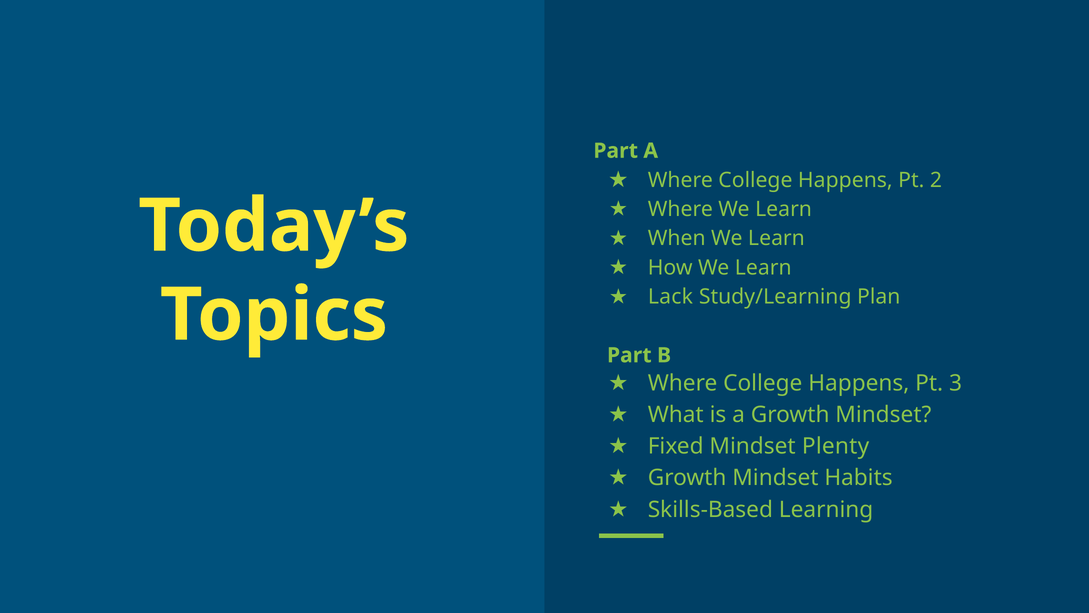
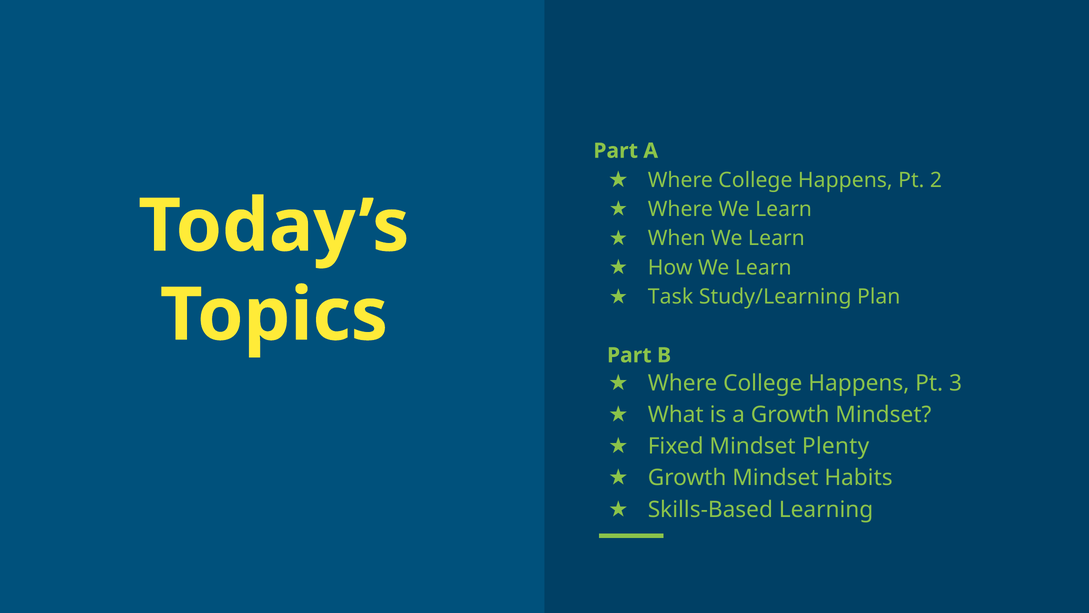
Lack: Lack -> Task
